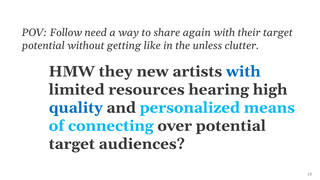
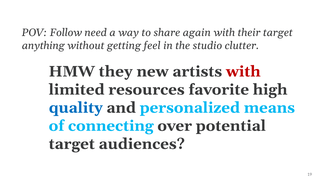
potential at (43, 46): potential -> anything
like: like -> feel
unless: unless -> studio
with at (243, 72) colour: blue -> red
hearing: hearing -> favorite
